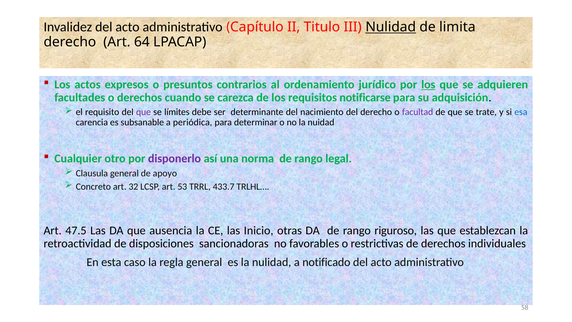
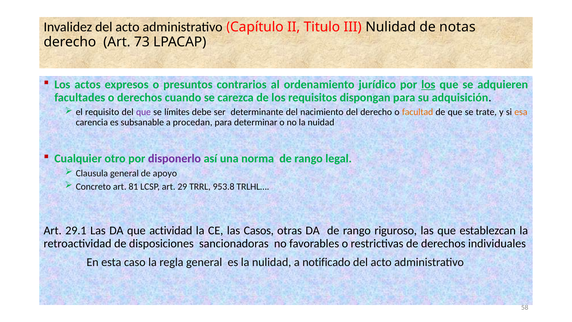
Nulidad at (391, 27) underline: present -> none
limita: limita -> notas
64: 64 -> 73
notificarse: notificarse -> dispongan
facultad colour: purple -> orange
esa colour: blue -> orange
periódica: periódica -> procedan
32: 32 -> 81
53: 53 -> 29
433.7: 433.7 -> 953.8
47.5: 47.5 -> 29.1
ausencia: ausencia -> actividad
Inicio: Inicio -> Casos
